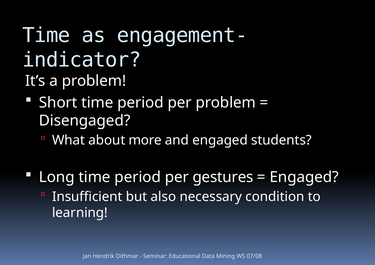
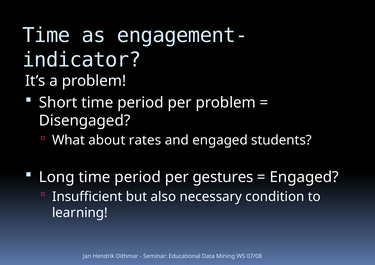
more: more -> rates
